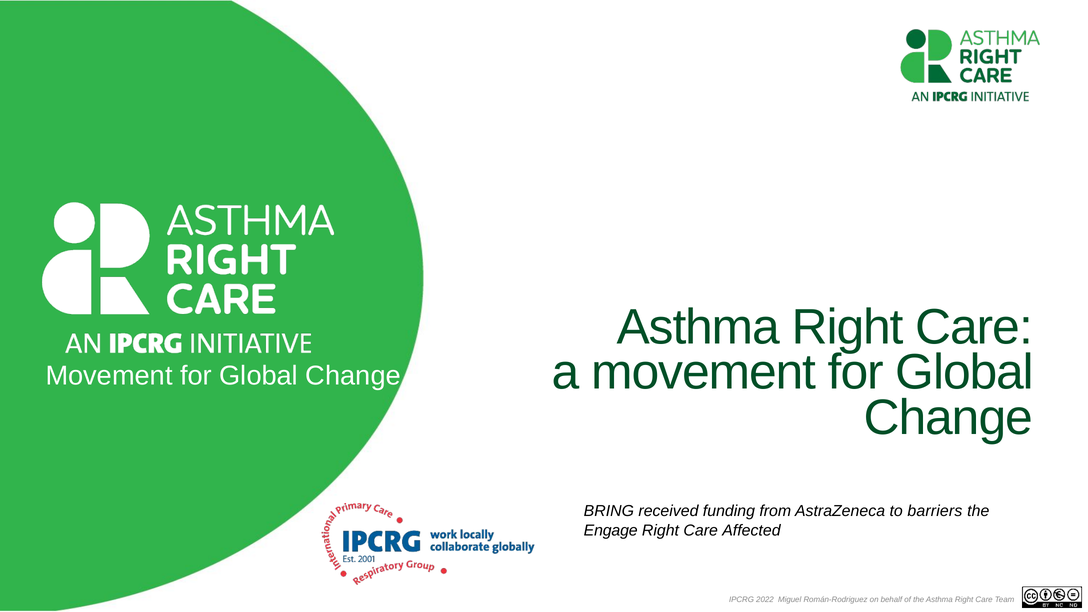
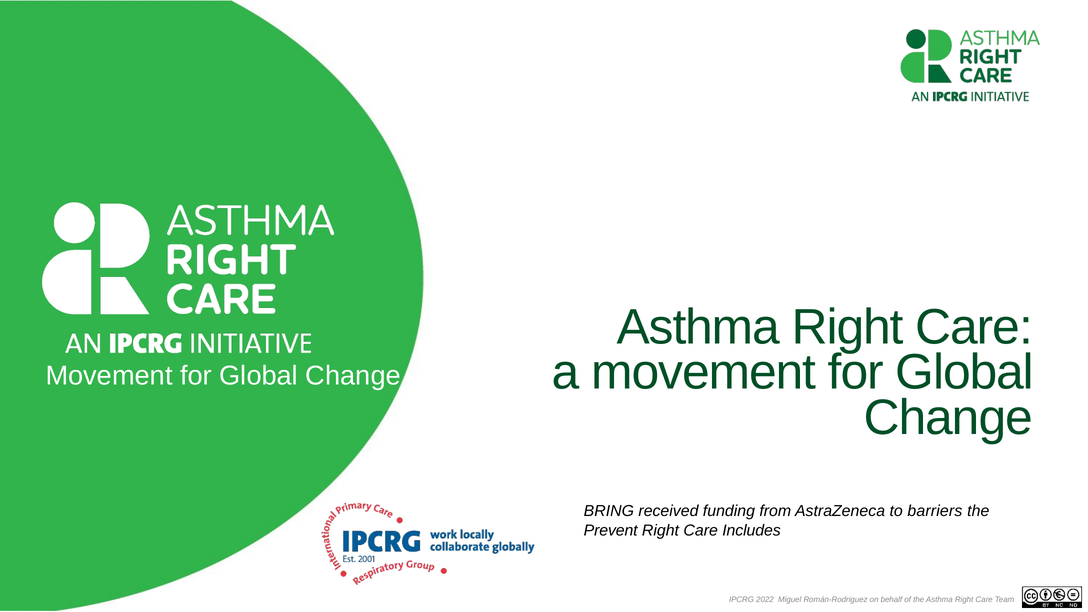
Engage: Engage -> Prevent
Affected: Affected -> Includes
